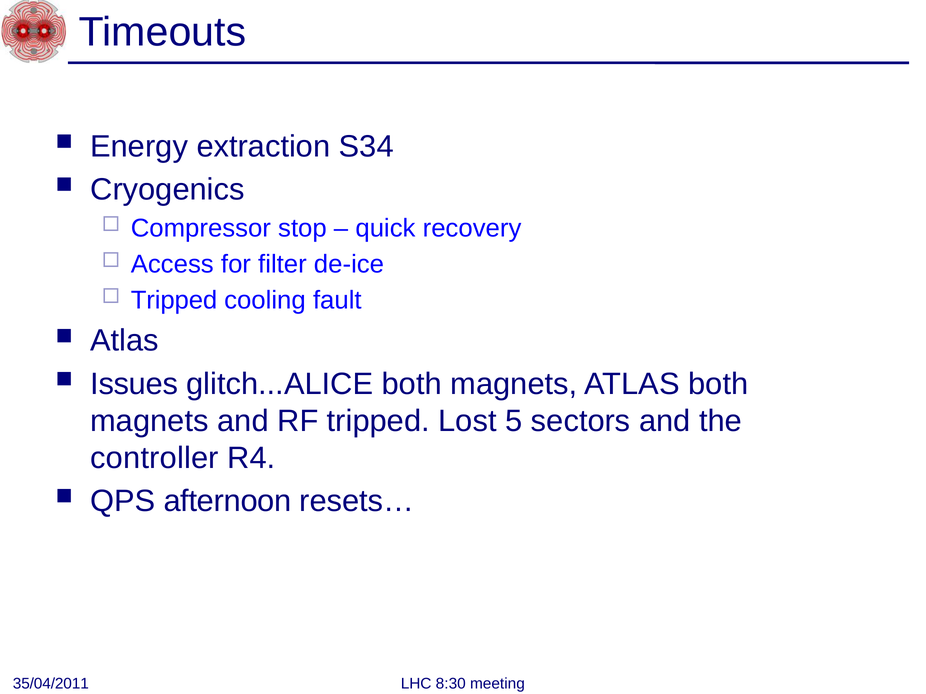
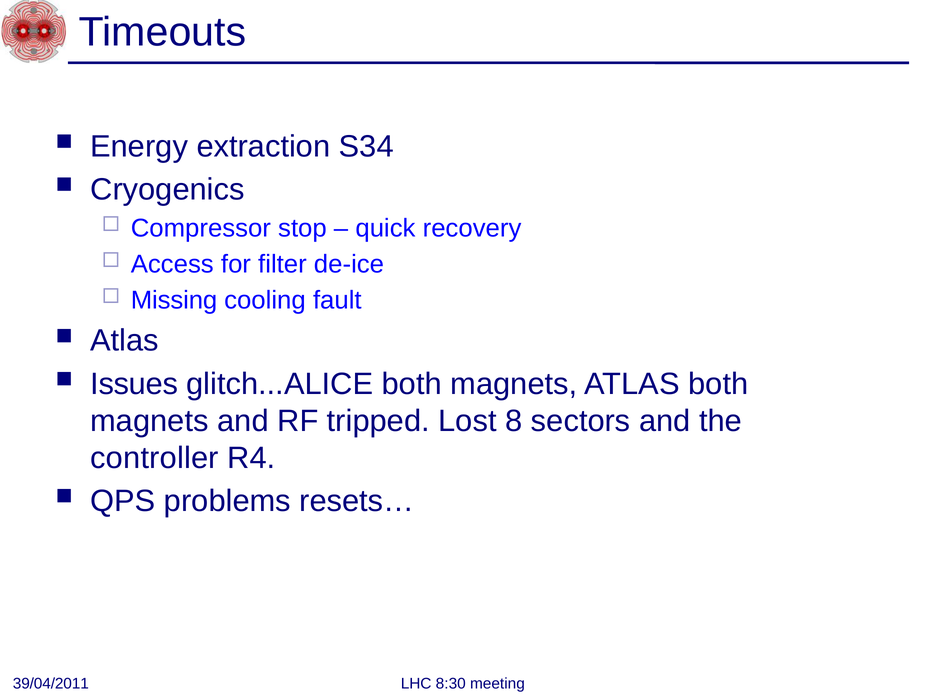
Tripped at (174, 301): Tripped -> Missing
5: 5 -> 8
afternoon: afternoon -> problems
35/04/2011: 35/04/2011 -> 39/04/2011
